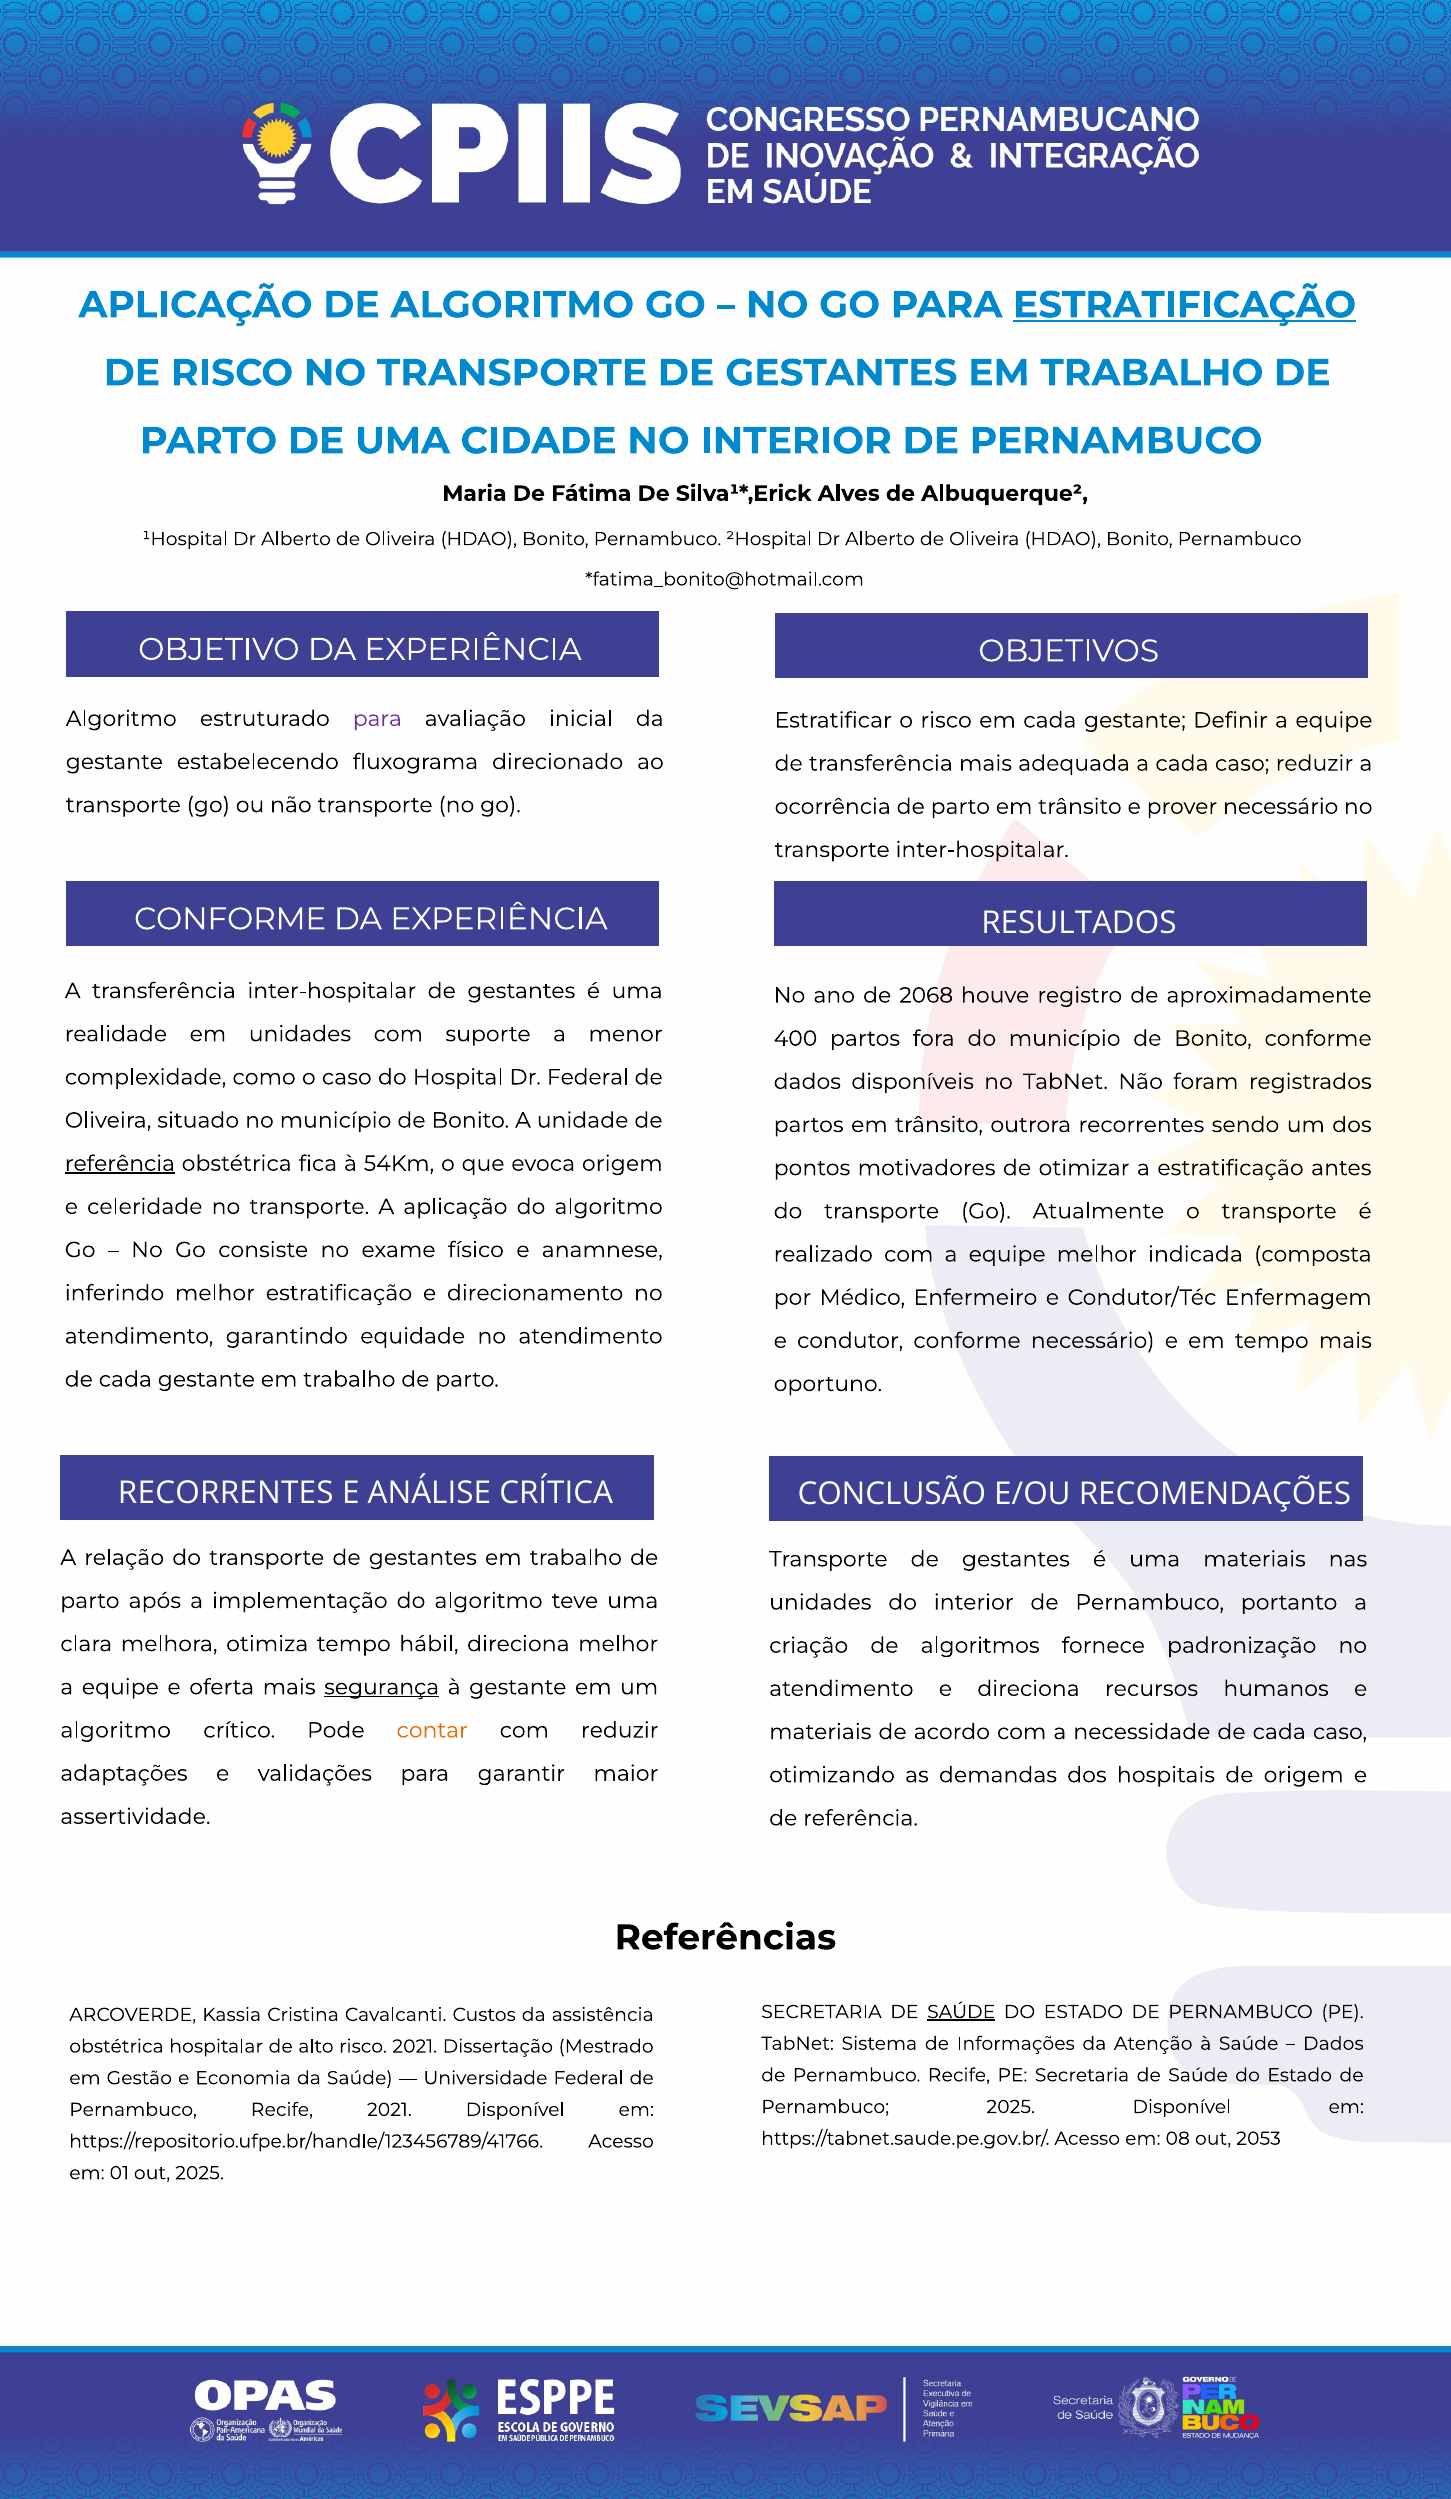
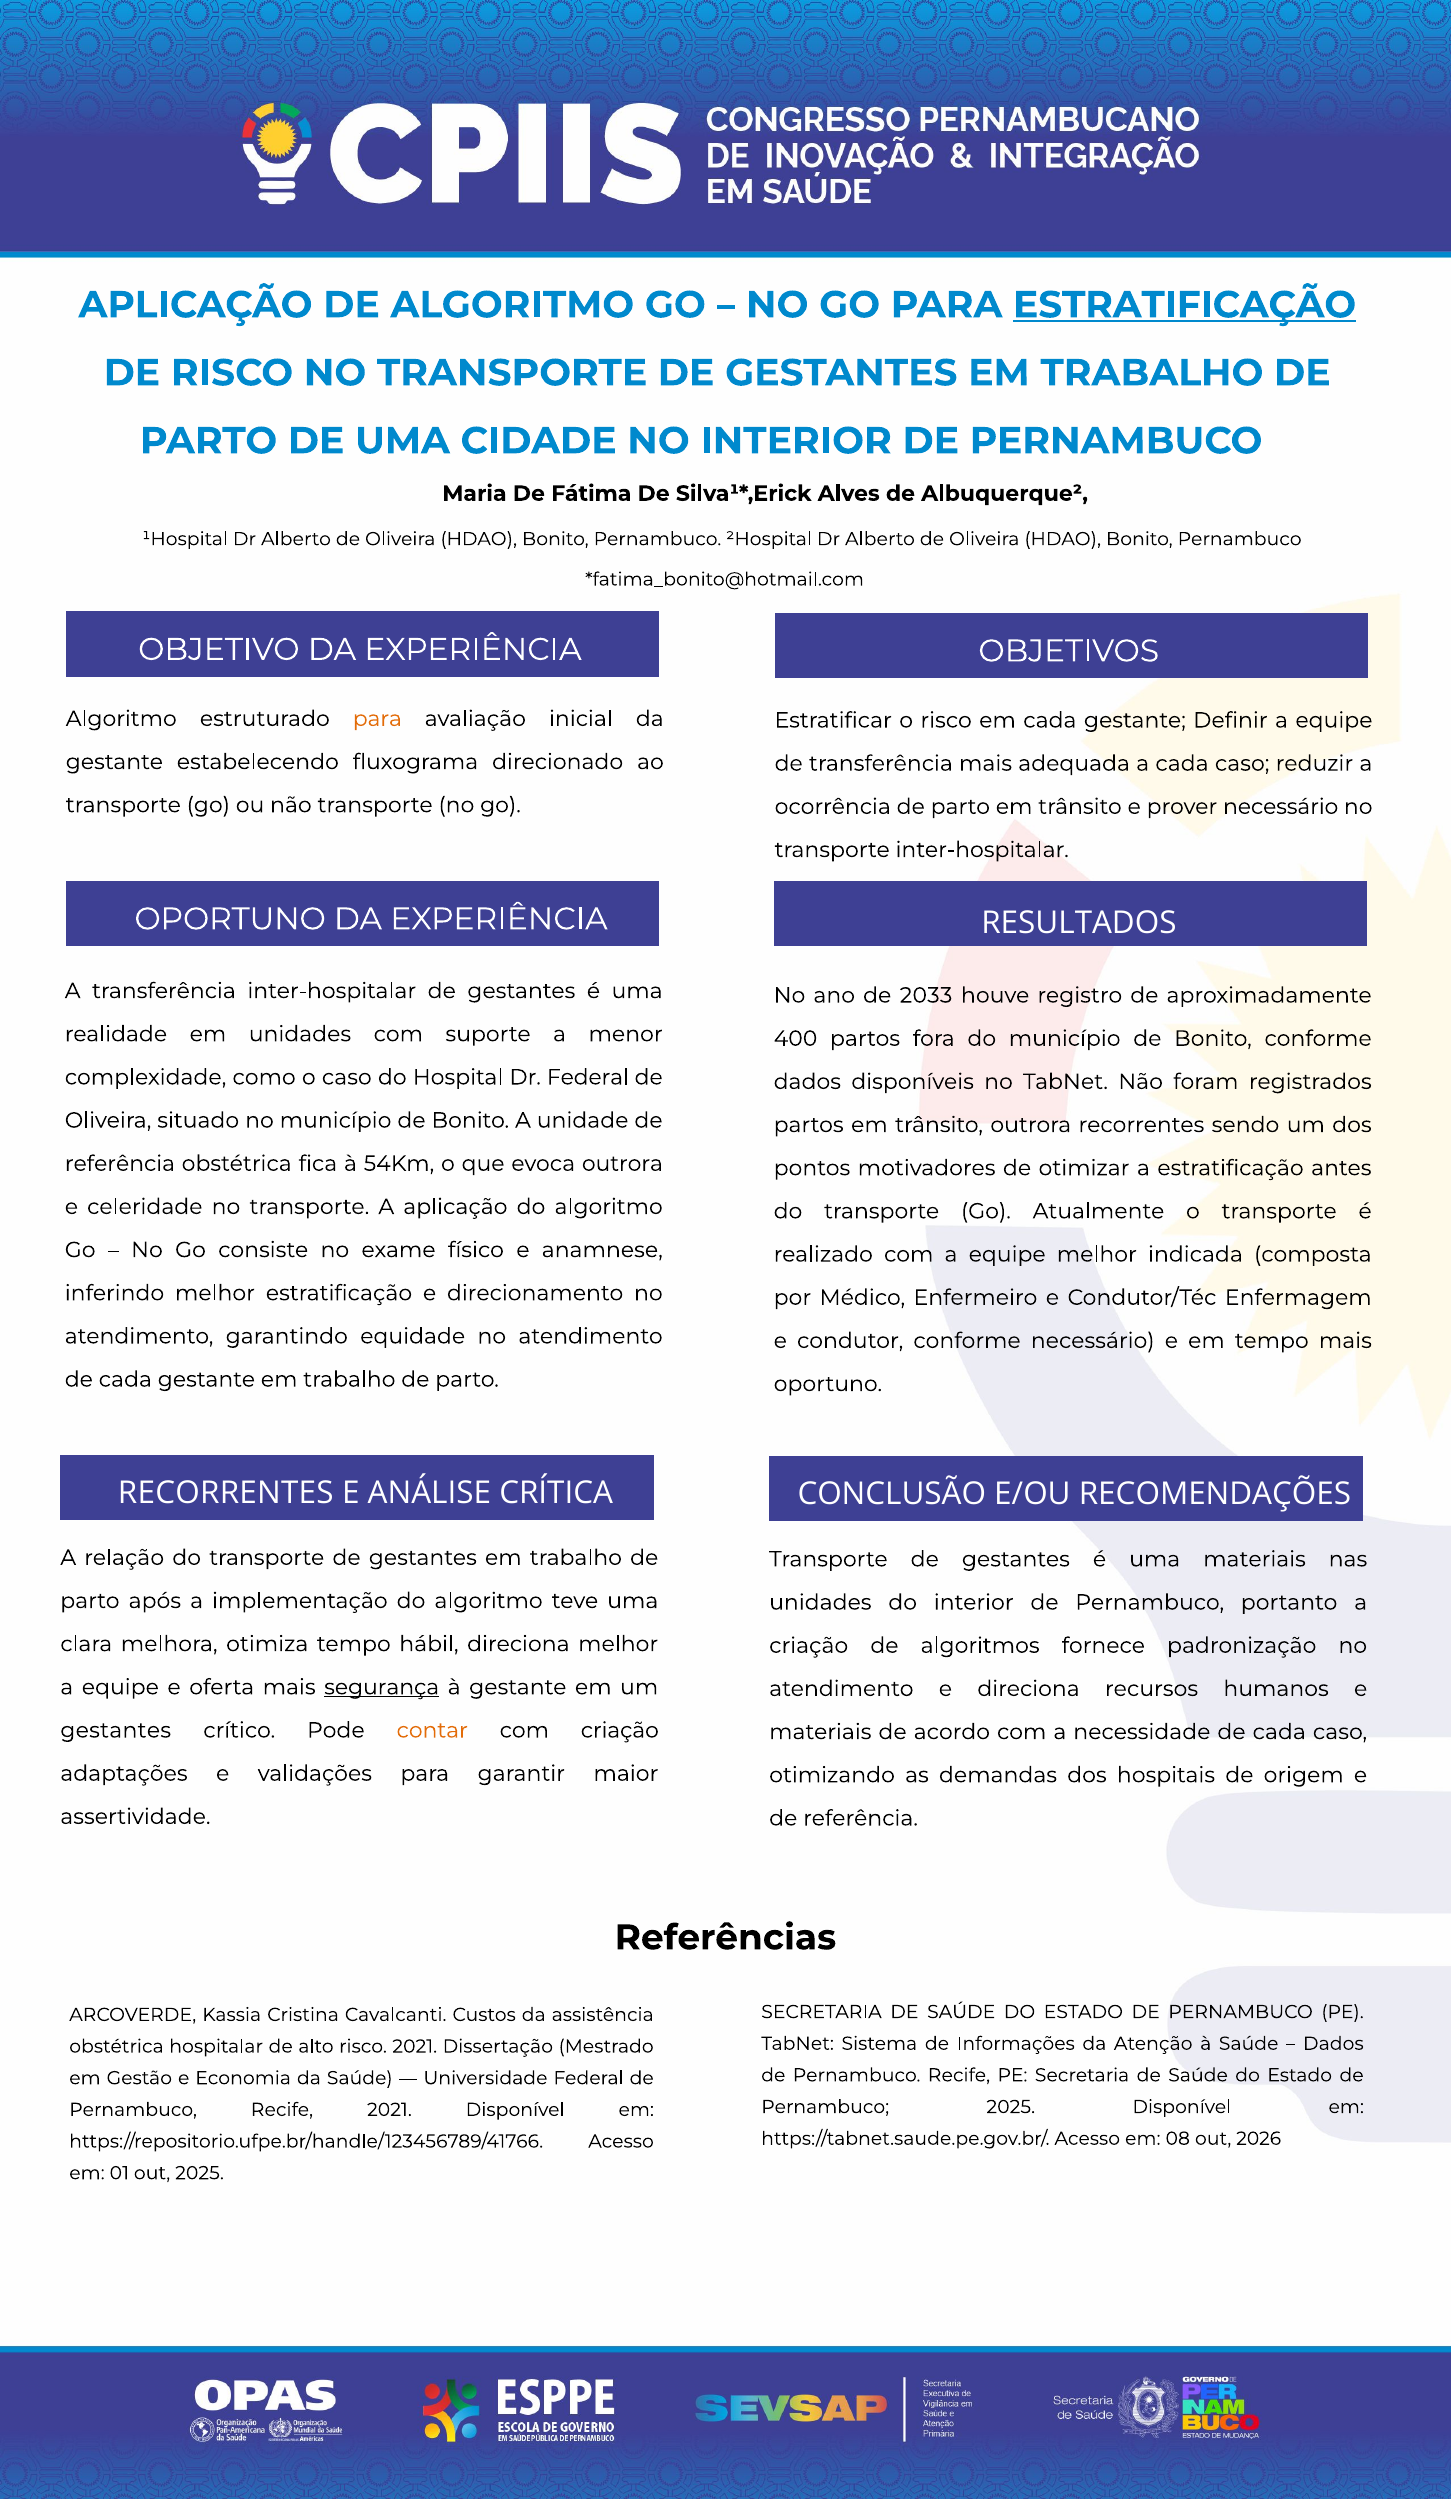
para at (377, 719) colour: purple -> orange
CONFORME at (230, 920): CONFORME -> OPORTUNO
2068: 2068 -> 2033
referência at (120, 1164) underline: present -> none
evoca origem: origem -> outrora
algoritmo at (116, 1731): algoritmo -> gestantes
com reduzir: reduzir -> criação
SAÚDE at (961, 2013) underline: present -> none
2053: 2053 -> 2026
